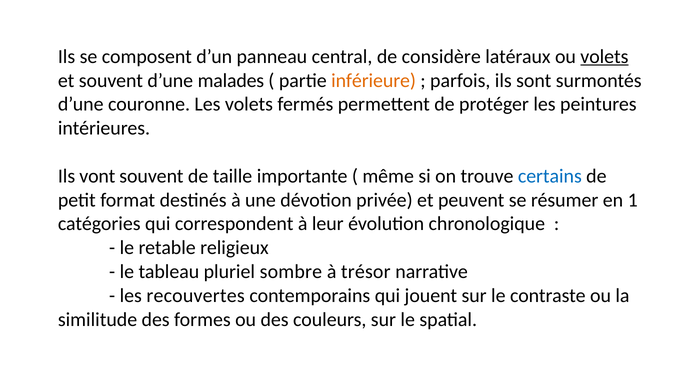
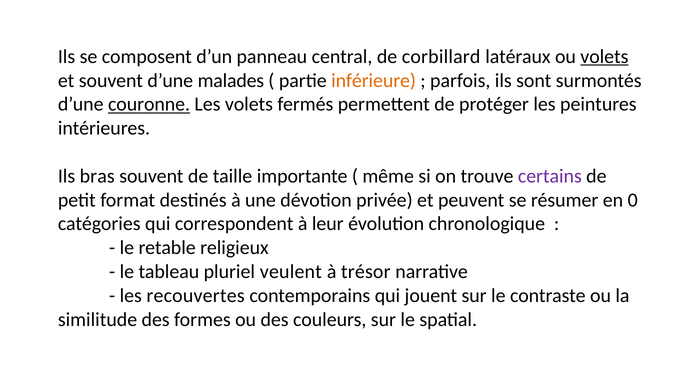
considère: considère -> corbillard
couronne underline: none -> present
vont: vont -> bras
certains colour: blue -> purple
1: 1 -> 0
sombre: sombre -> veulent
